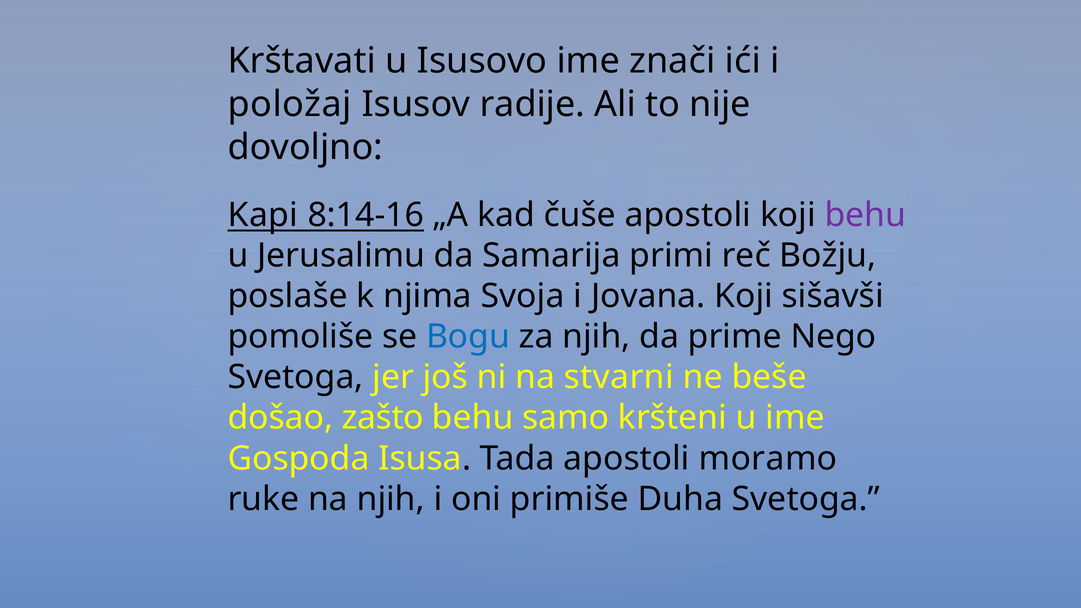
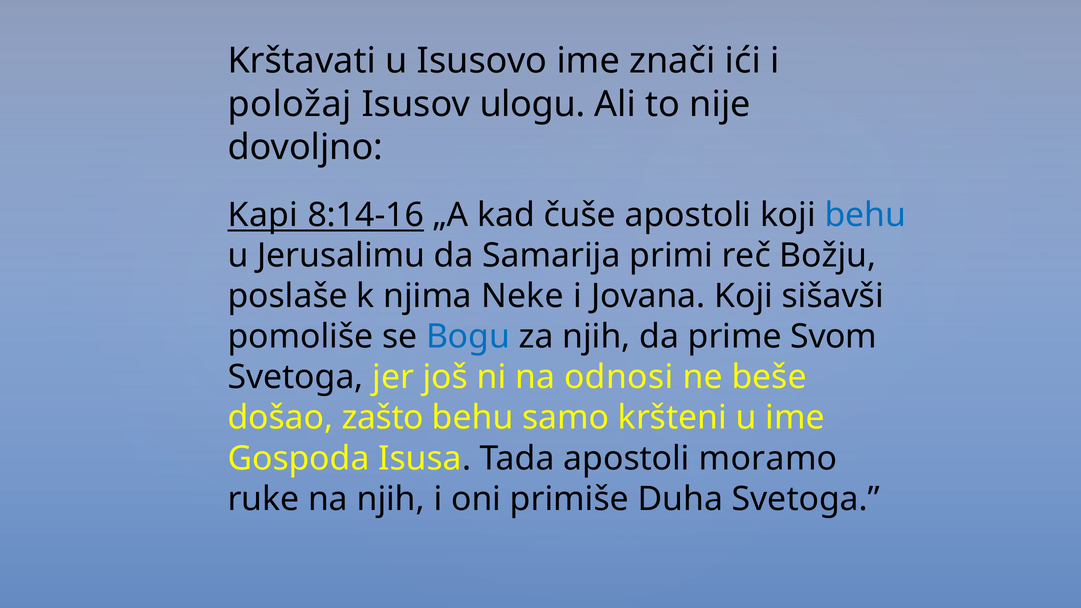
radije: radije -> ulogu
behu at (865, 215) colour: purple -> blue
Svoja: Svoja -> Neke
Nego: Nego -> Svom
stvarni: stvarni -> odnosi
